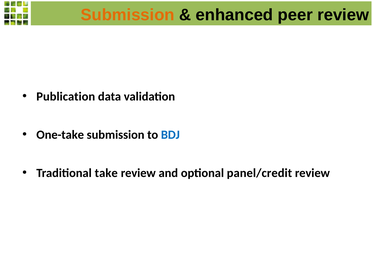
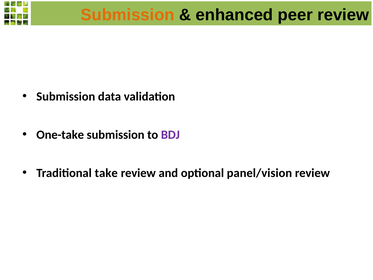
Publication at (66, 96): Publication -> Submission
BDJ colour: blue -> purple
panel/credit: panel/credit -> panel/vision
